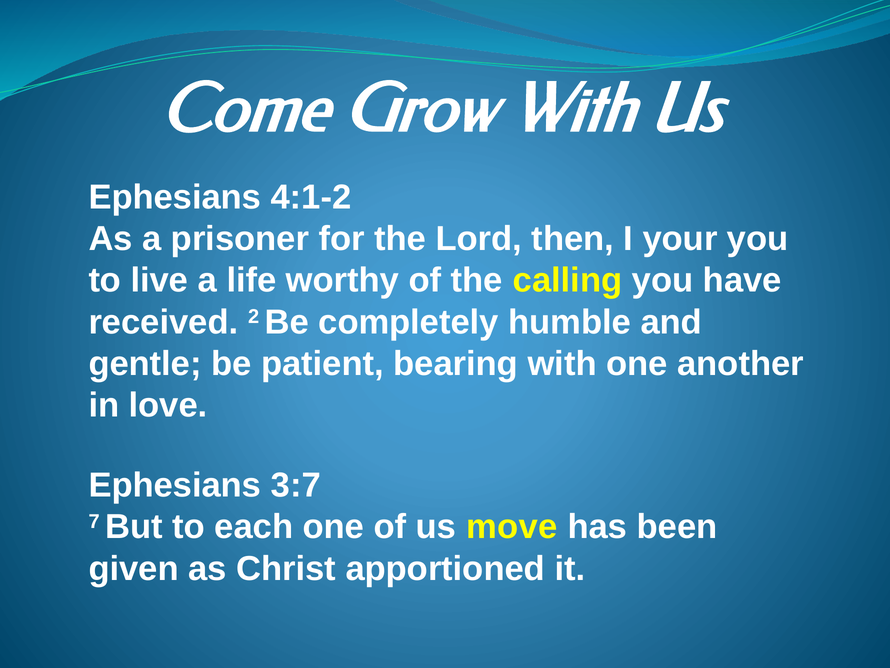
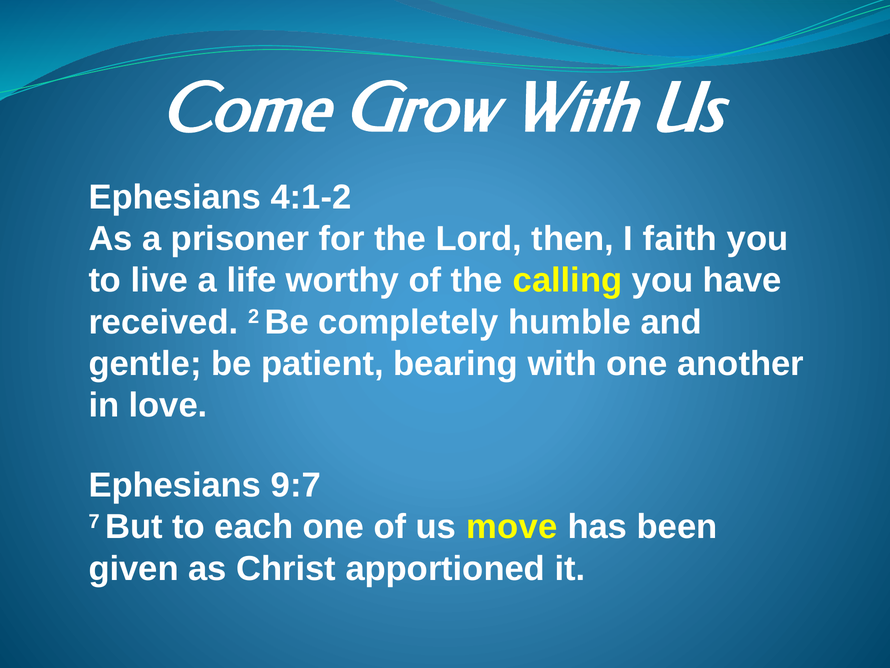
your: your -> faith
3:7: 3:7 -> 9:7
